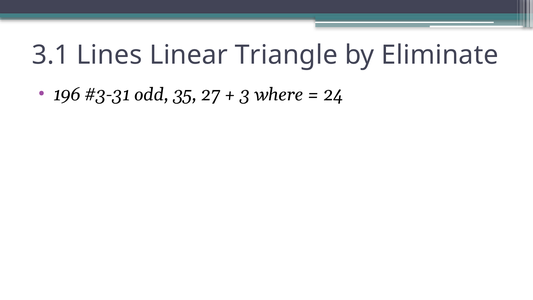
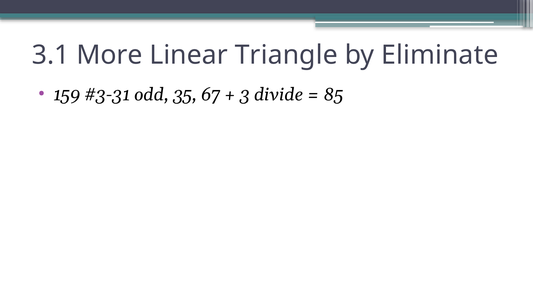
Lines: Lines -> More
196: 196 -> 159
27: 27 -> 67
where: where -> divide
24: 24 -> 85
